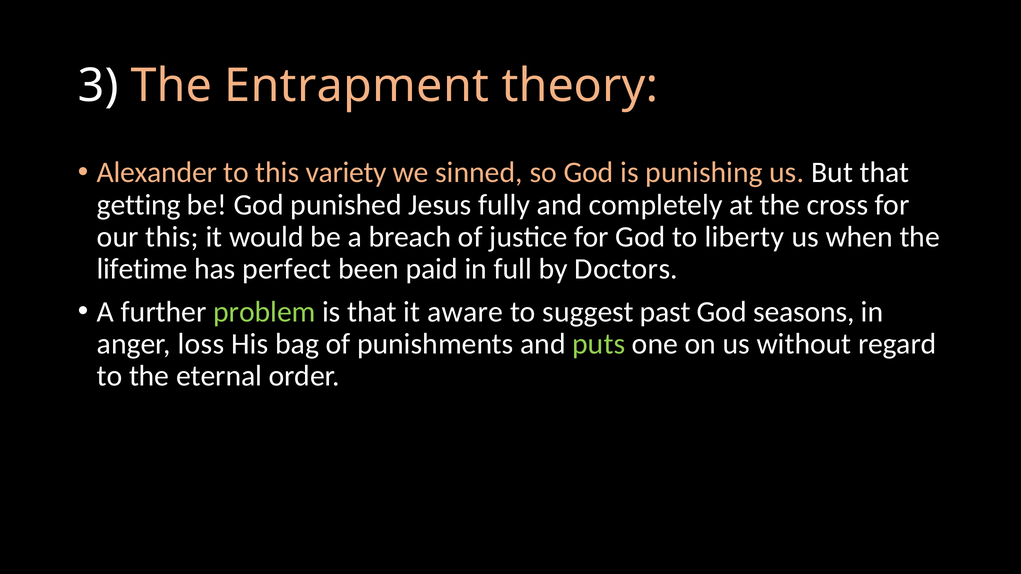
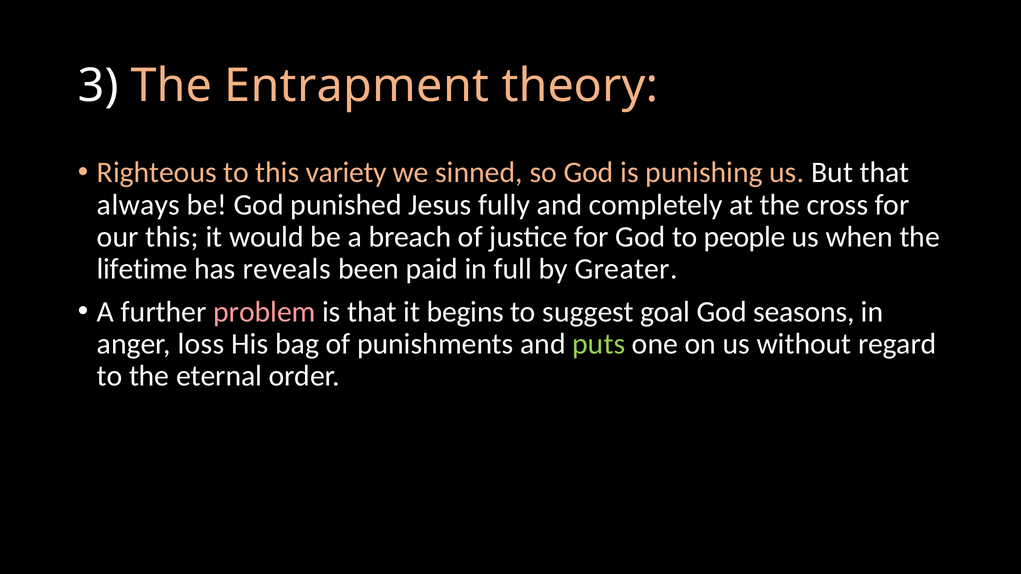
Alexander: Alexander -> Righteous
getting: getting -> always
liberty: liberty -> people
perfect: perfect -> reveals
Doctors: Doctors -> Greater
problem colour: light green -> pink
aware: aware -> begins
past: past -> goal
